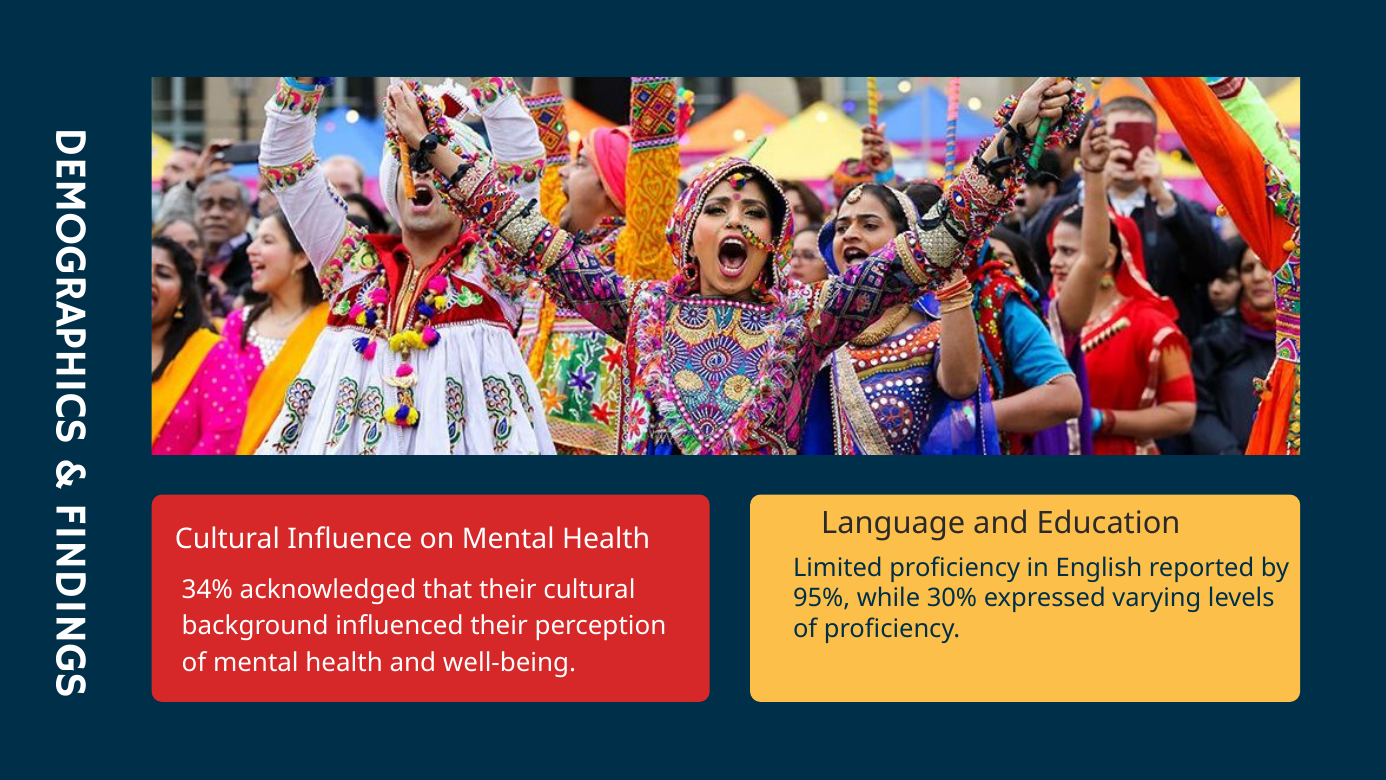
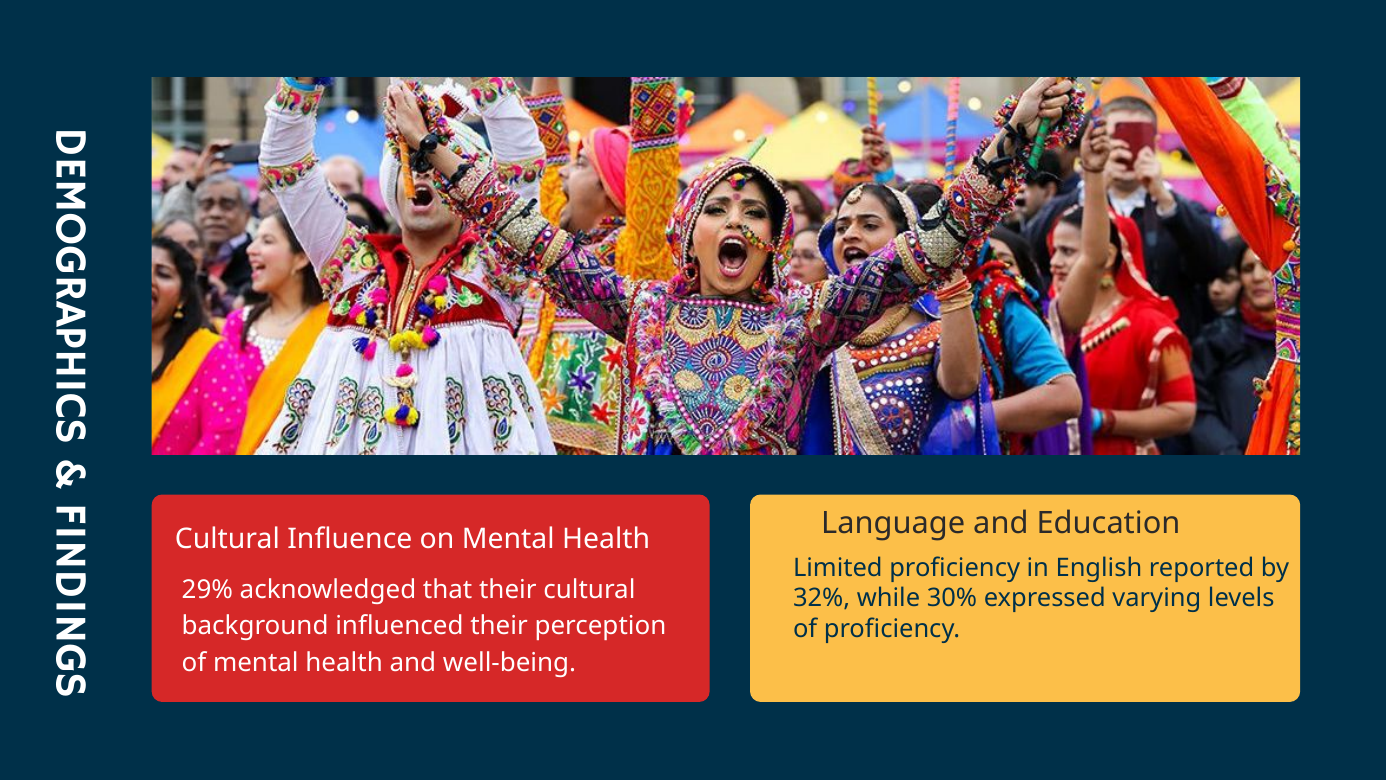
34%: 34% -> 29%
95%: 95% -> 32%
